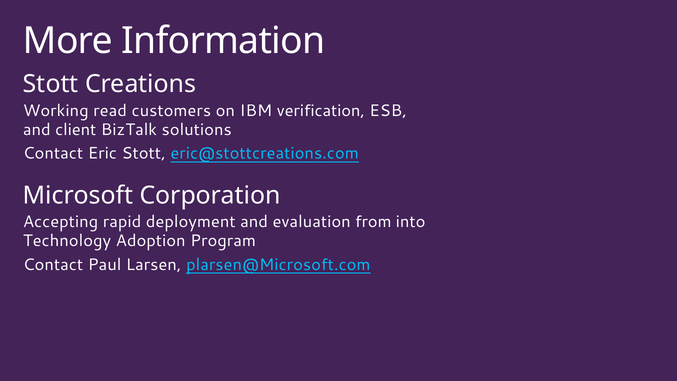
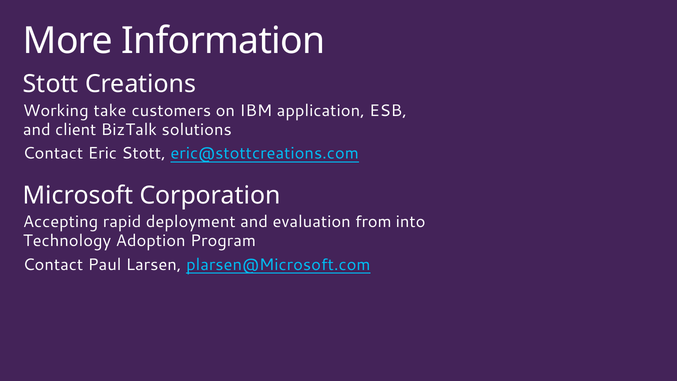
read: read -> take
verification: verification -> application
